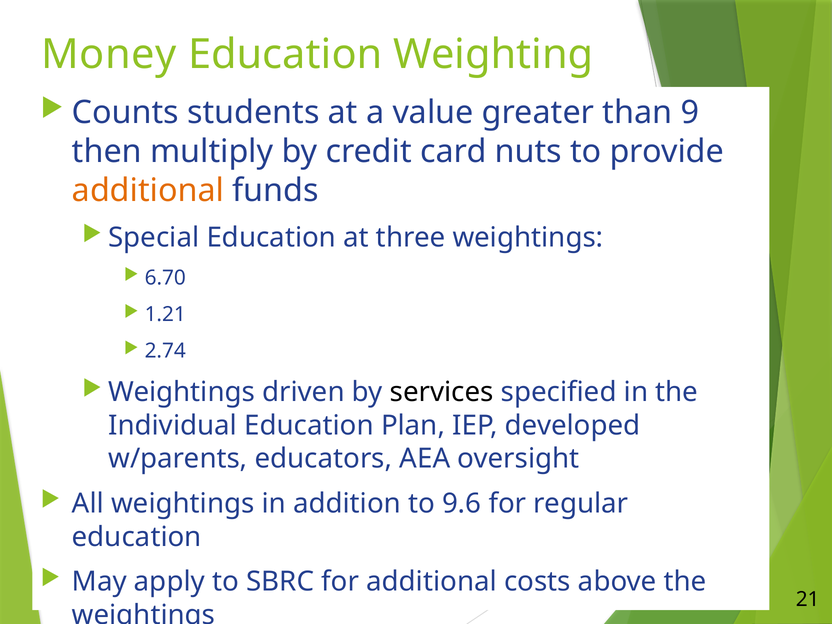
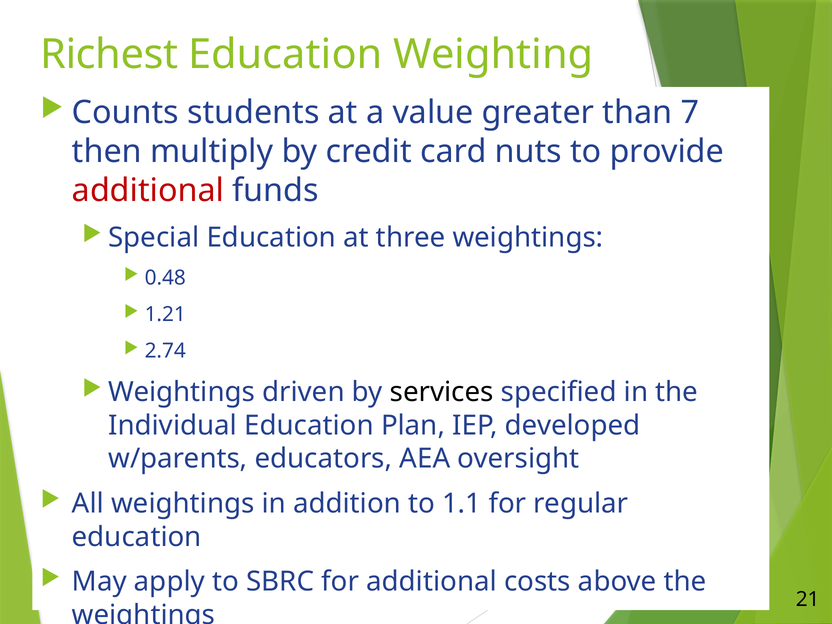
Money: Money -> Richest
9: 9 -> 7
additional at (148, 191) colour: orange -> red
6.70: 6.70 -> 0.48
9.6: 9.6 -> 1.1
